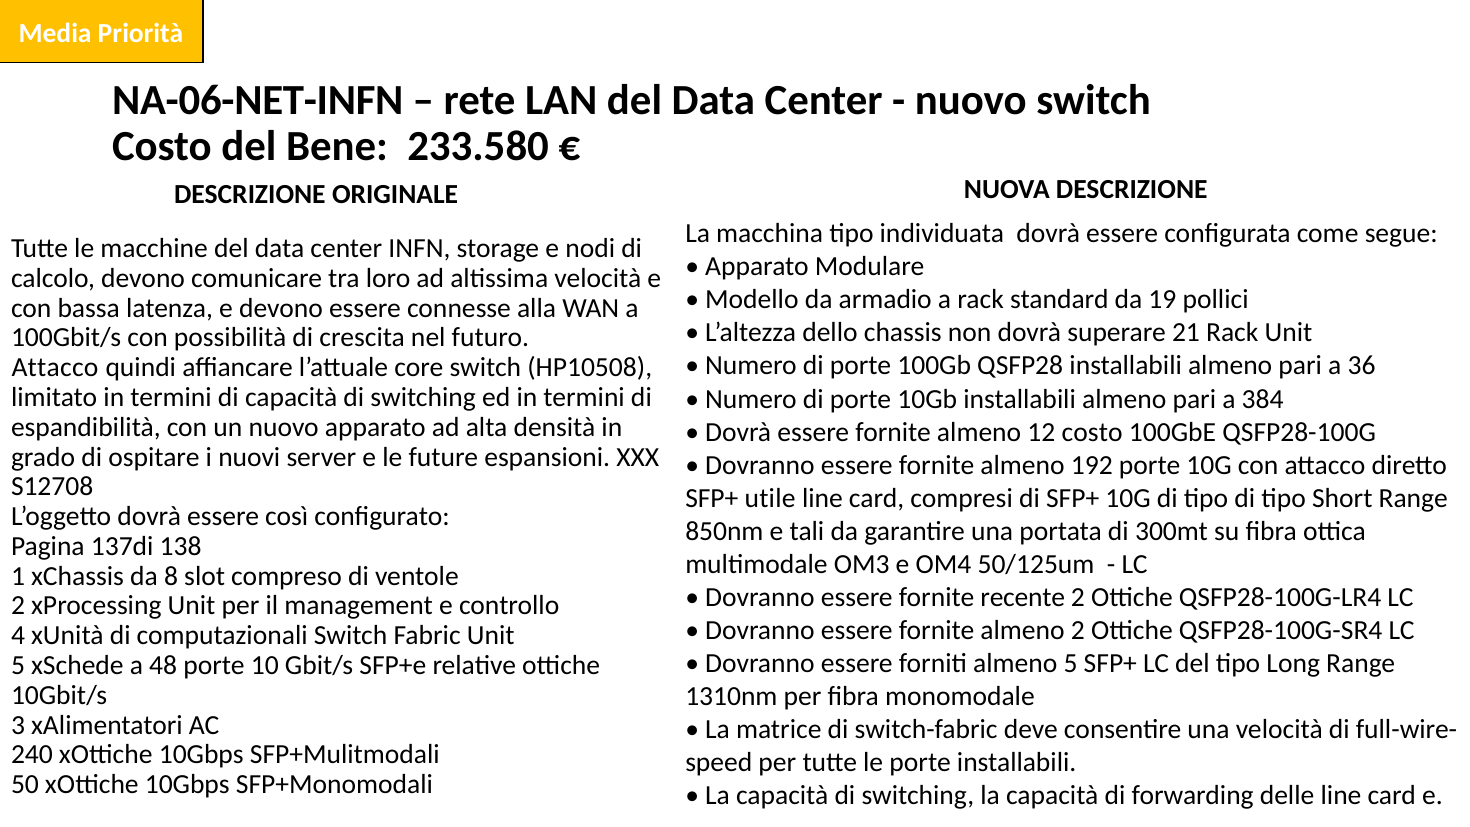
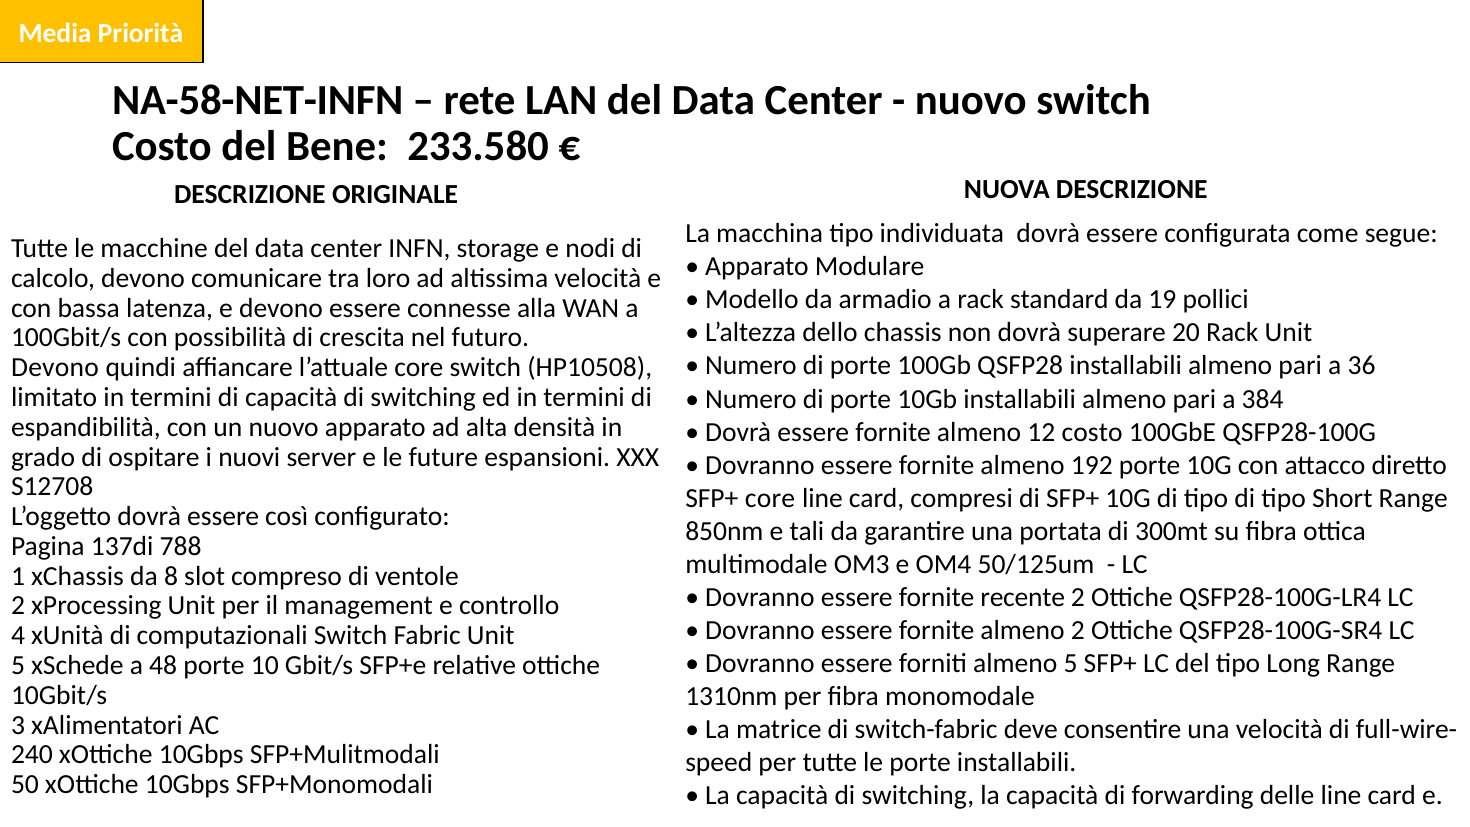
NA-06-NET-INFN: NA-06-NET-INFN -> NA-58-NET-INFN
21: 21 -> 20
Attacco at (55, 368): Attacco -> Devono
SFP+ utile: utile -> core
138: 138 -> 788
